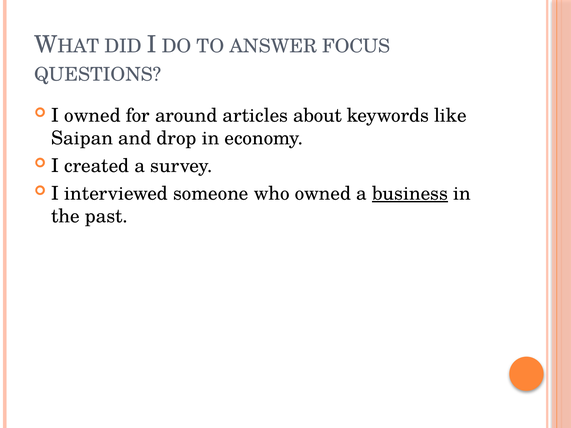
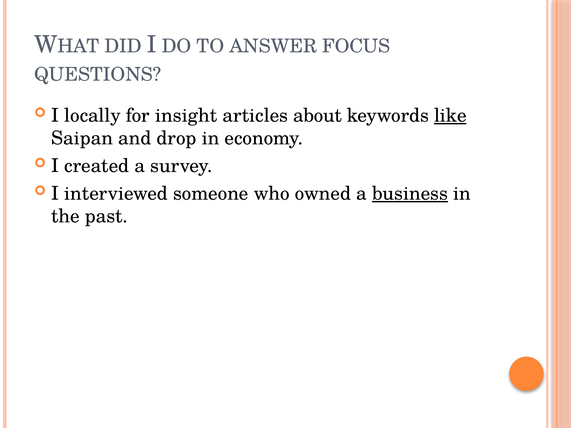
I owned: owned -> locally
around: around -> insight
like underline: none -> present
